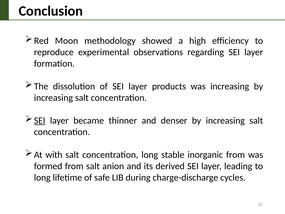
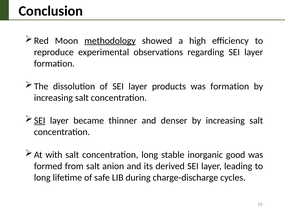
methodology underline: none -> present
was increasing: increasing -> formation
inorganic from: from -> good
